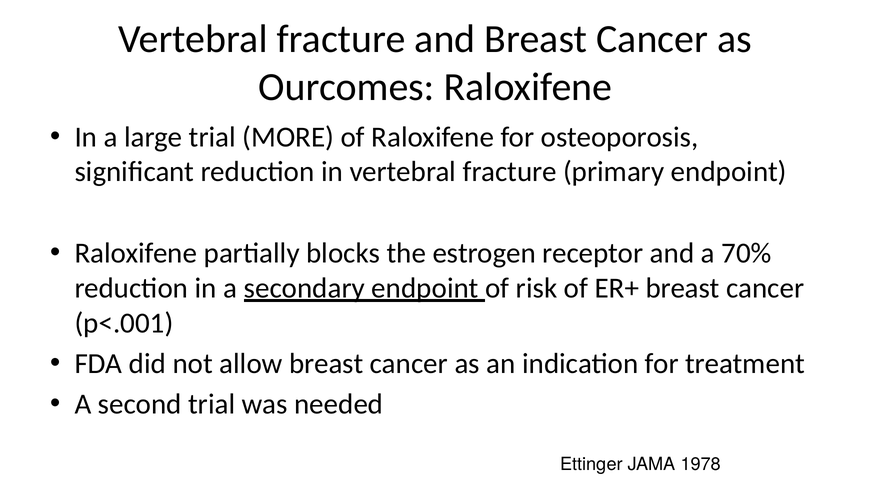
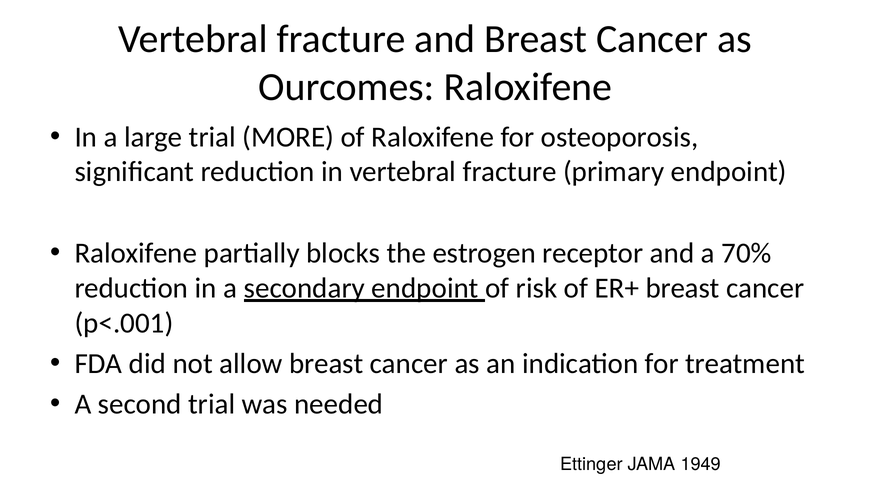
1978: 1978 -> 1949
